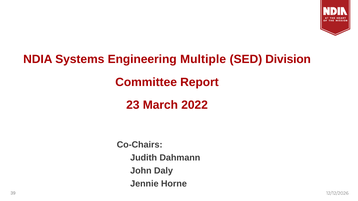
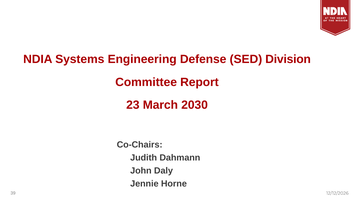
Multiple: Multiple -> Defense
2022: 2022 -> 2030
